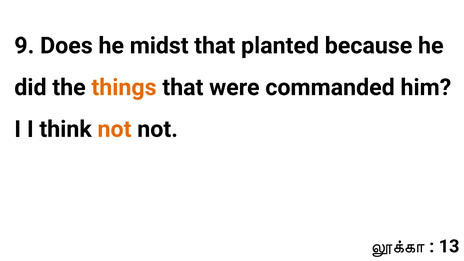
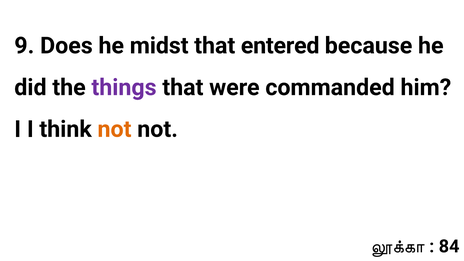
planted: planted -> entered
things colour: orange -> purple
13: 13 -> 84
